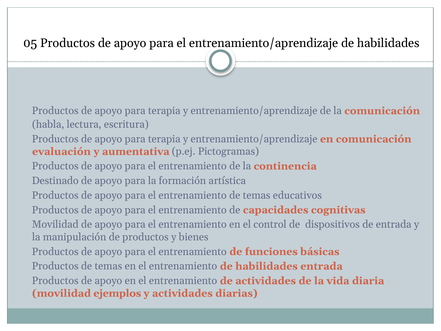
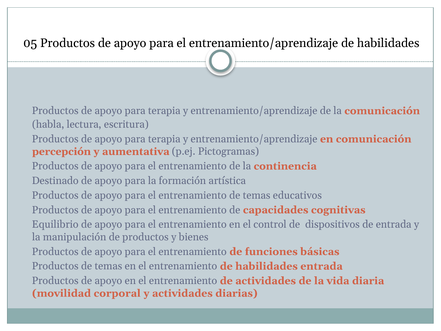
evaluación: evaluación -> percepción
Movilidad at (55, 224): Movilidad -> Equilibrio
ejemplos: ejemplos -> corporal
